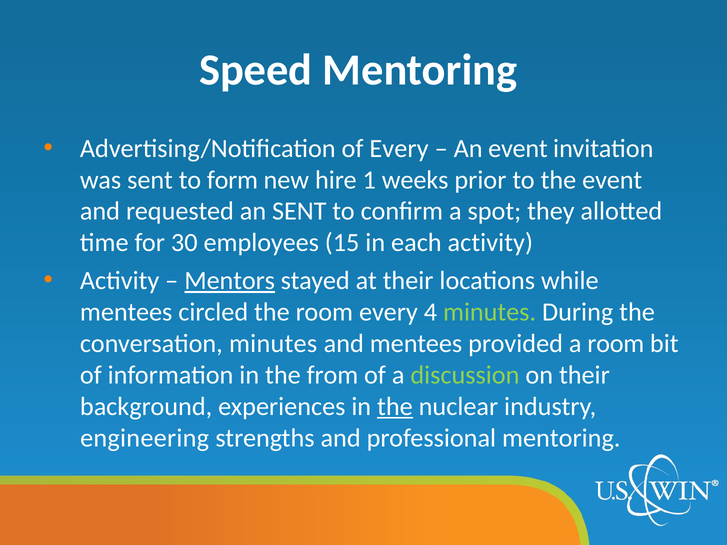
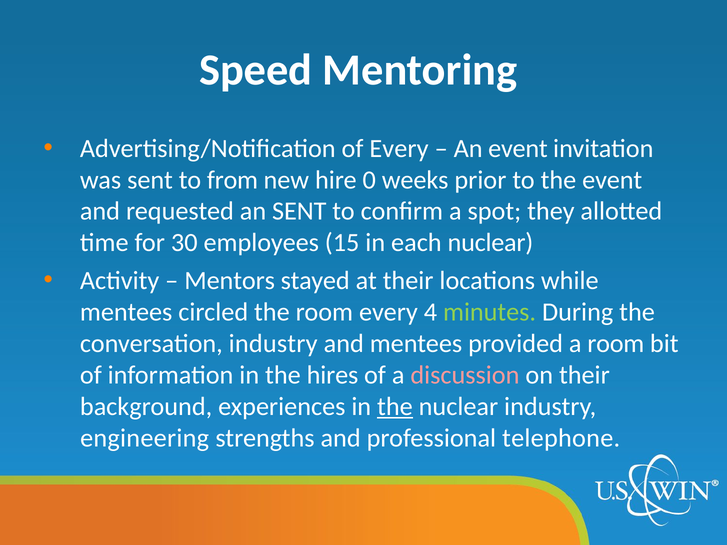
form: form -> from
1: 1 -> 0
each activity: activity -> nuclear
Mentors underline: present -> none
conversation minutes: minutes -> industry
from: from -> hires
discussion colour: light green -> pink
professional mentoring: mentoring -> telephone
